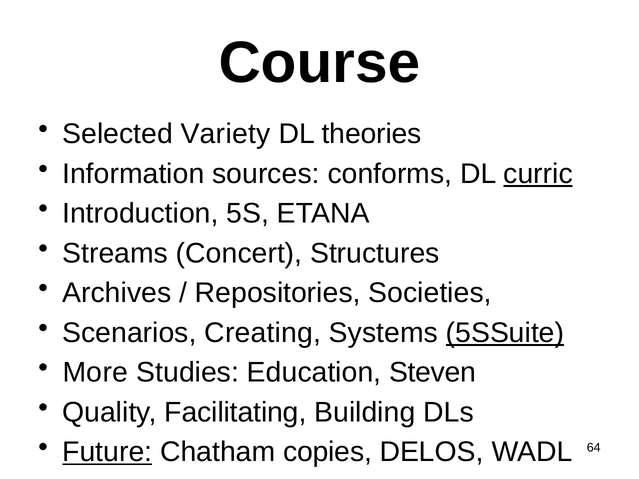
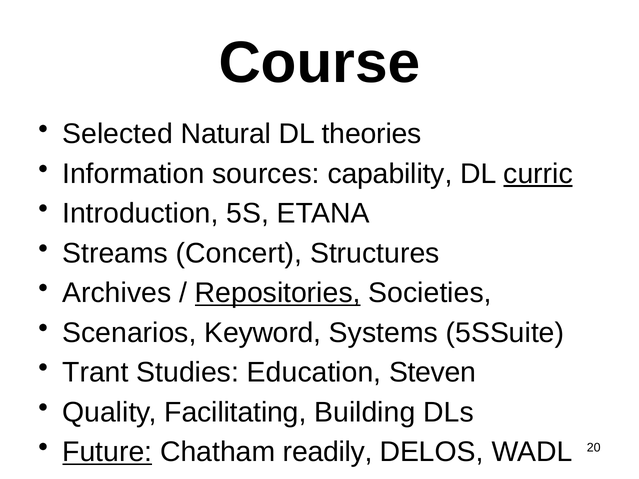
Variety: Variety -> Natural
conforms: conforms -> capability
Repositories underline: none -> present
Creating: Creating -> Keyword
5SSuite underline: present -> none
More: More -> Trant
copies: copies -> readily
64: 64 -> 20
